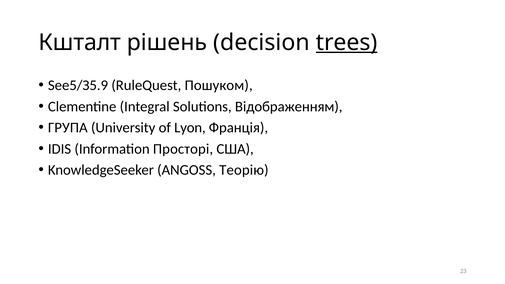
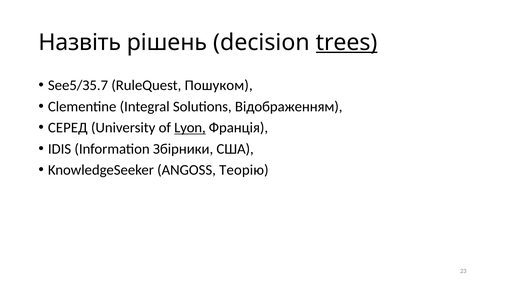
Кшталт: Кшталт -> Назвіть
See5/З5.9: See5/З5.9 -> See5/З5.7
ГРУПА: ГРУПА -> СЕРЕД
Lyon underline: none -> present
Просторі: Просторі -> Збірники
